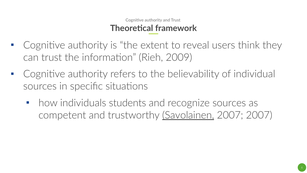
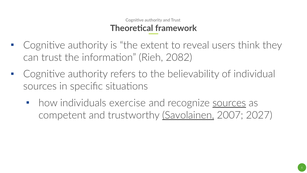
2009: 2009 -> 2082
students: students -> exercise
sources at (229, 103) underline: none -> present
2007 2007: 2007 -> 2027
